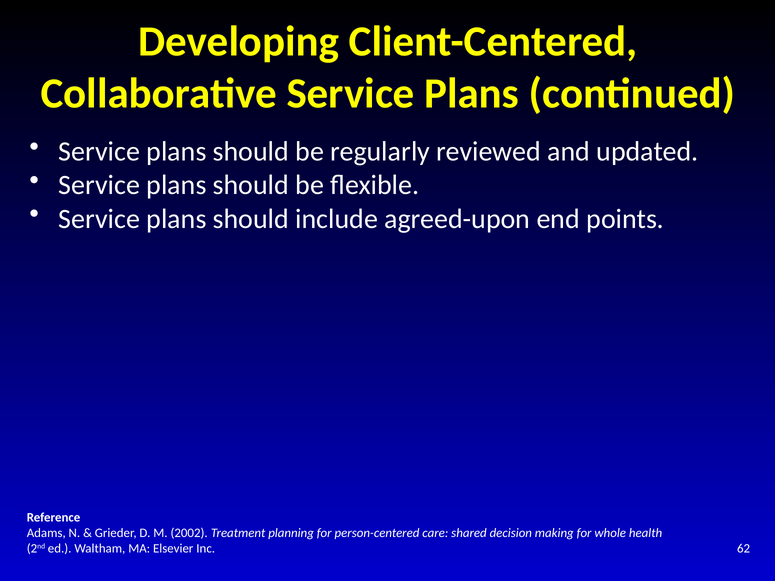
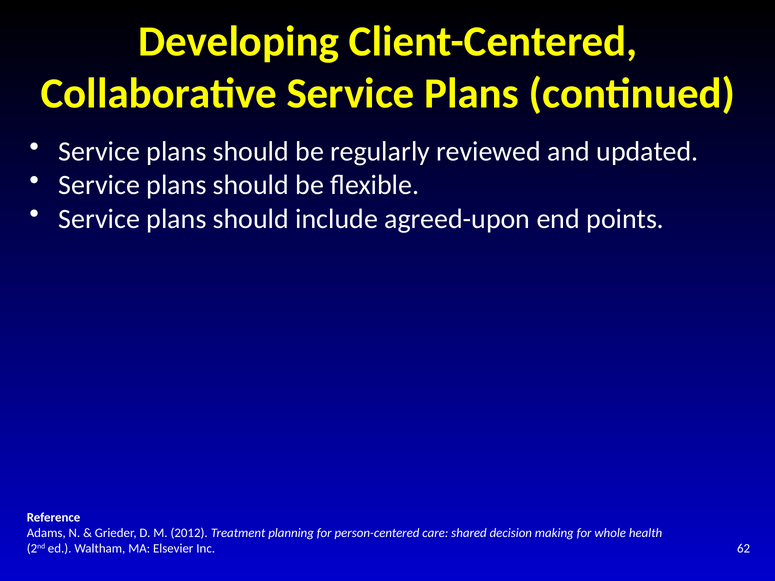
2002: 2002 -> 2012
